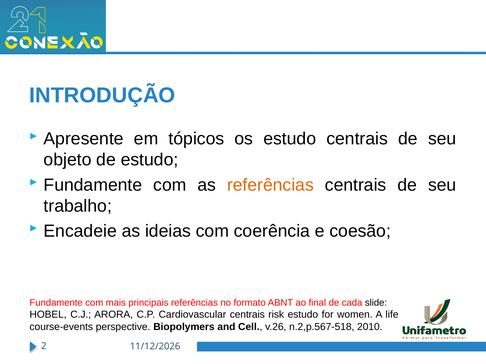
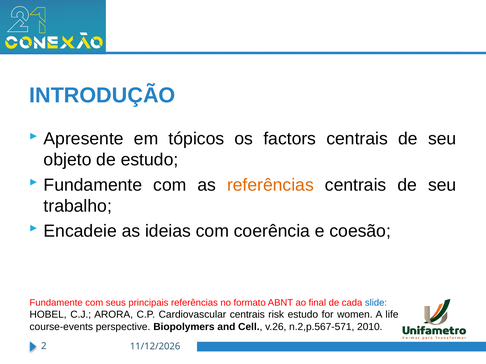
os estudo: estudo -> factors
mais: mais -> seus
slide colour: black -> blue
n.2,p.567-518: n.2,p.567-518 -> n.2,p.567-571
